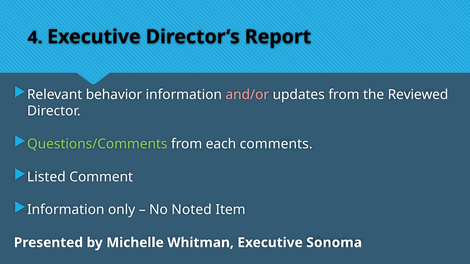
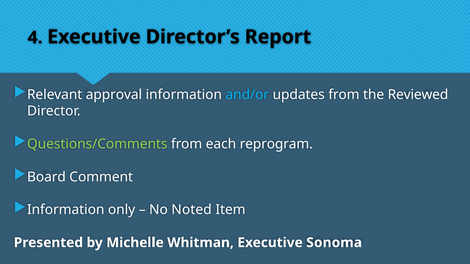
behavior: behavior -> approval
and/or colour: pink -> light blue
comments: comments -> reprogram
Listed: Listed -> Board
